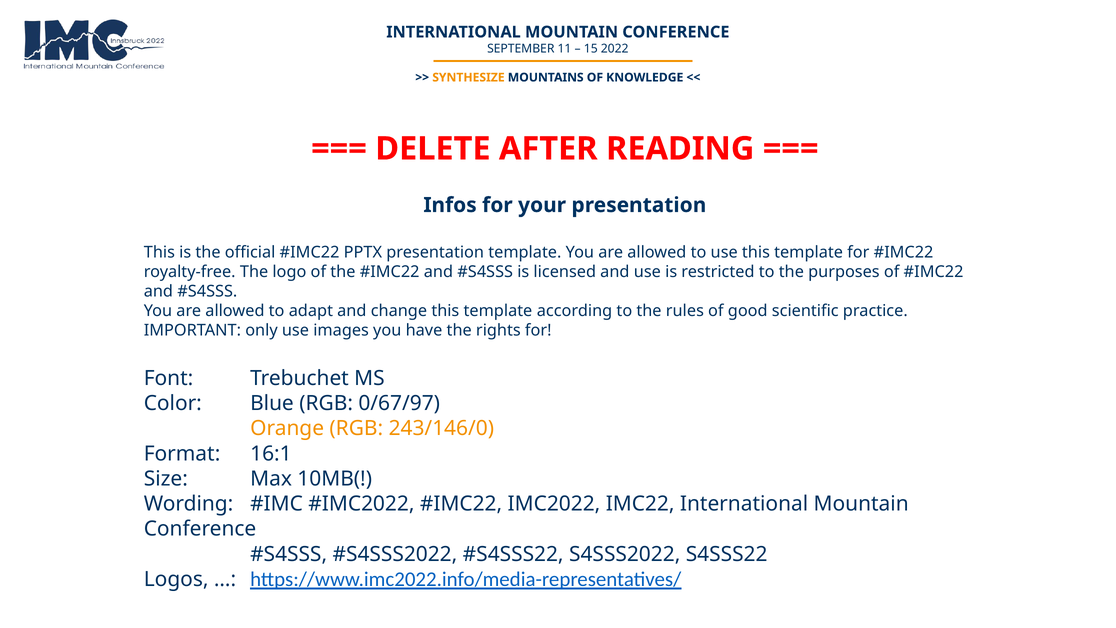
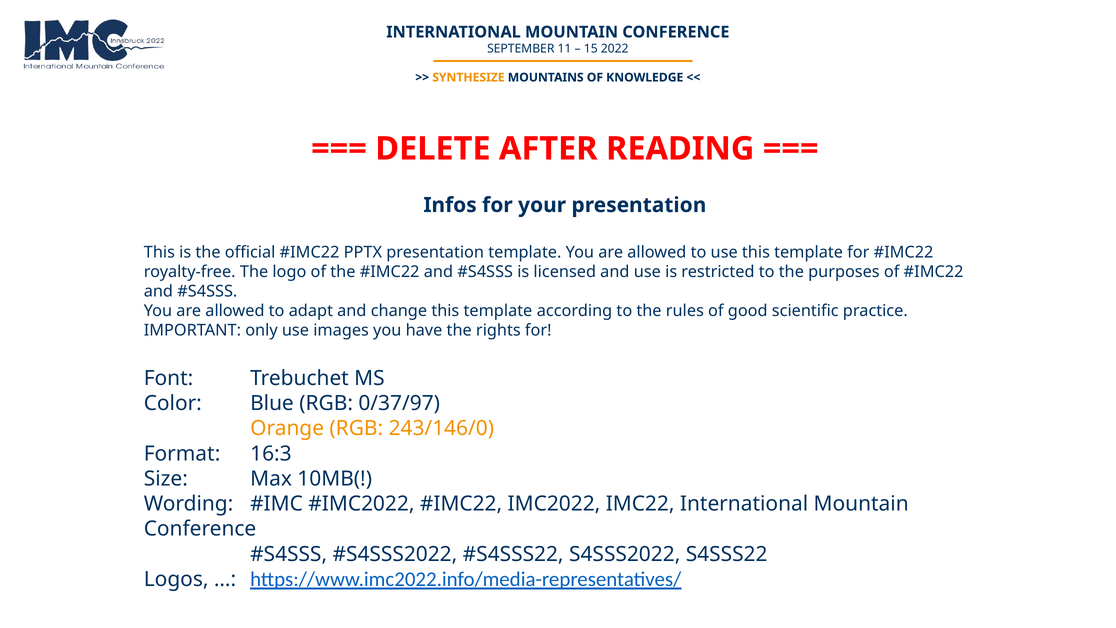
0/67/97: 0/67/97 -> 0/37/97
16:1: 16:1 -> 16:3
